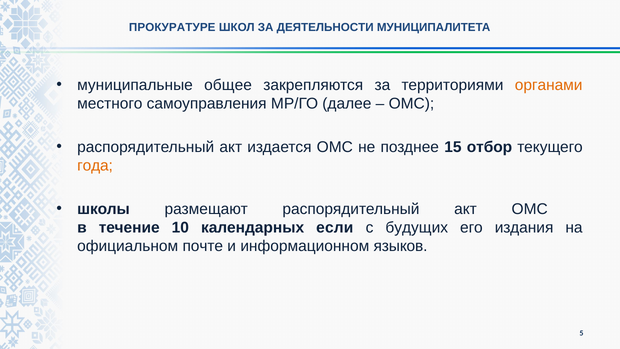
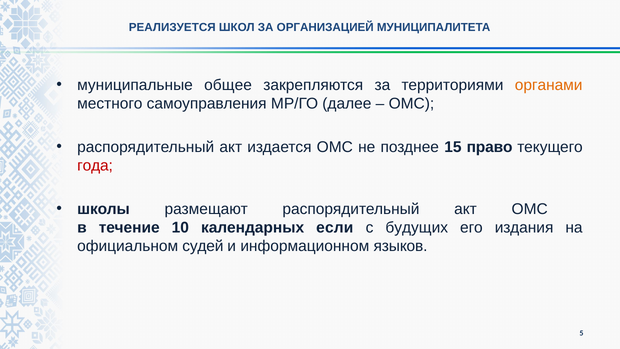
ПРОКУРАТУРЕ: ПРОКУРАТУРЕ -> РЕАЛИЗУЕТСЯ
ДЕЯТЕЛЬНОСТИ: ДЕЯТЕЛЬНОСТИ -> ОРГАНИЗАЦИЕЙ
отбор: отбор -> право
года colour: orange -> red
почте: почте -> судей
